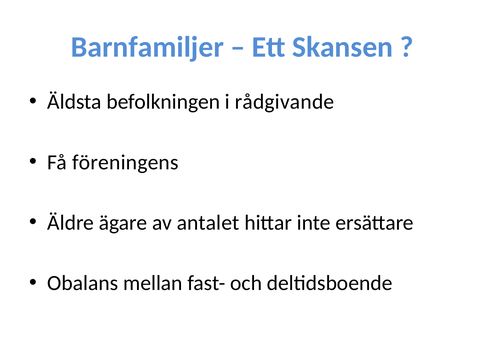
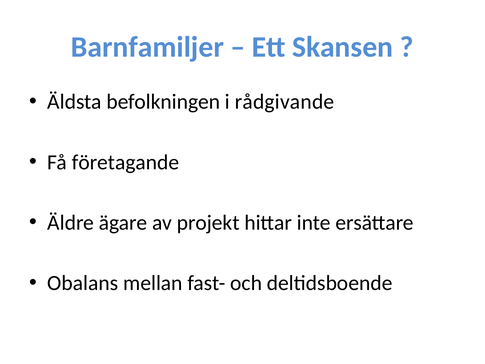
föreningens: föreningens -> företagande
antalet: antalet -> projekt
